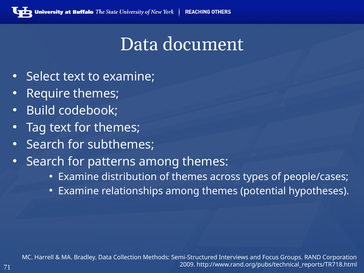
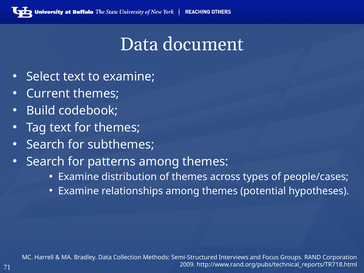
Require: Require -> Current
